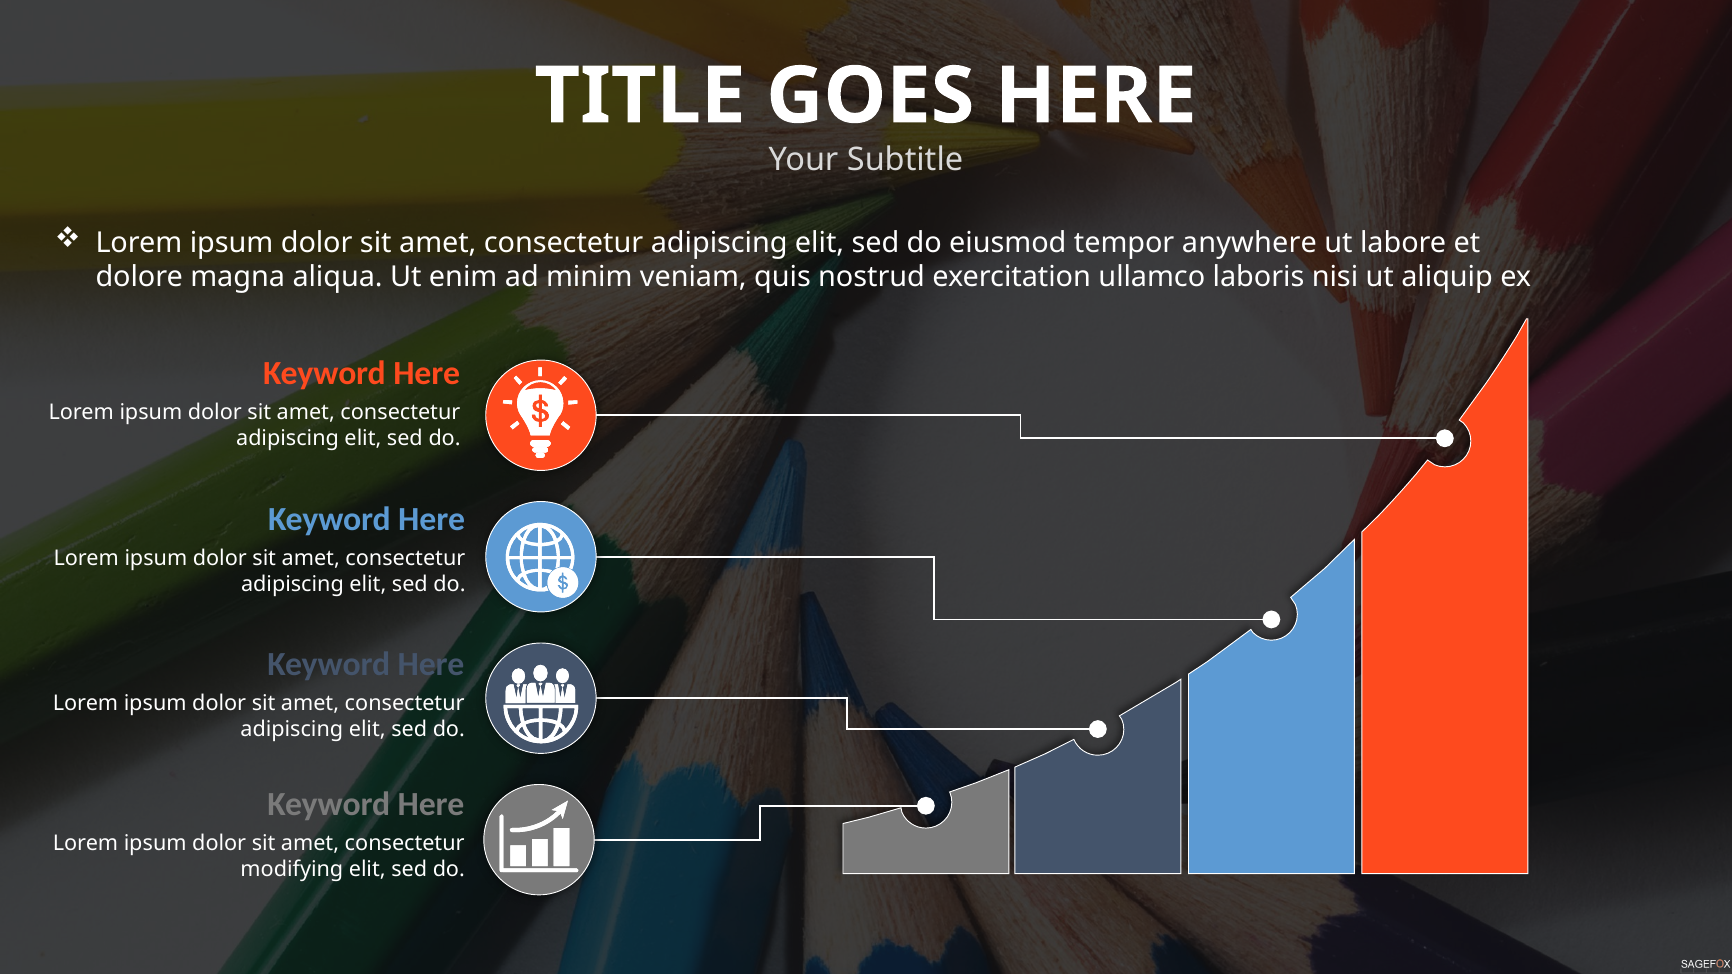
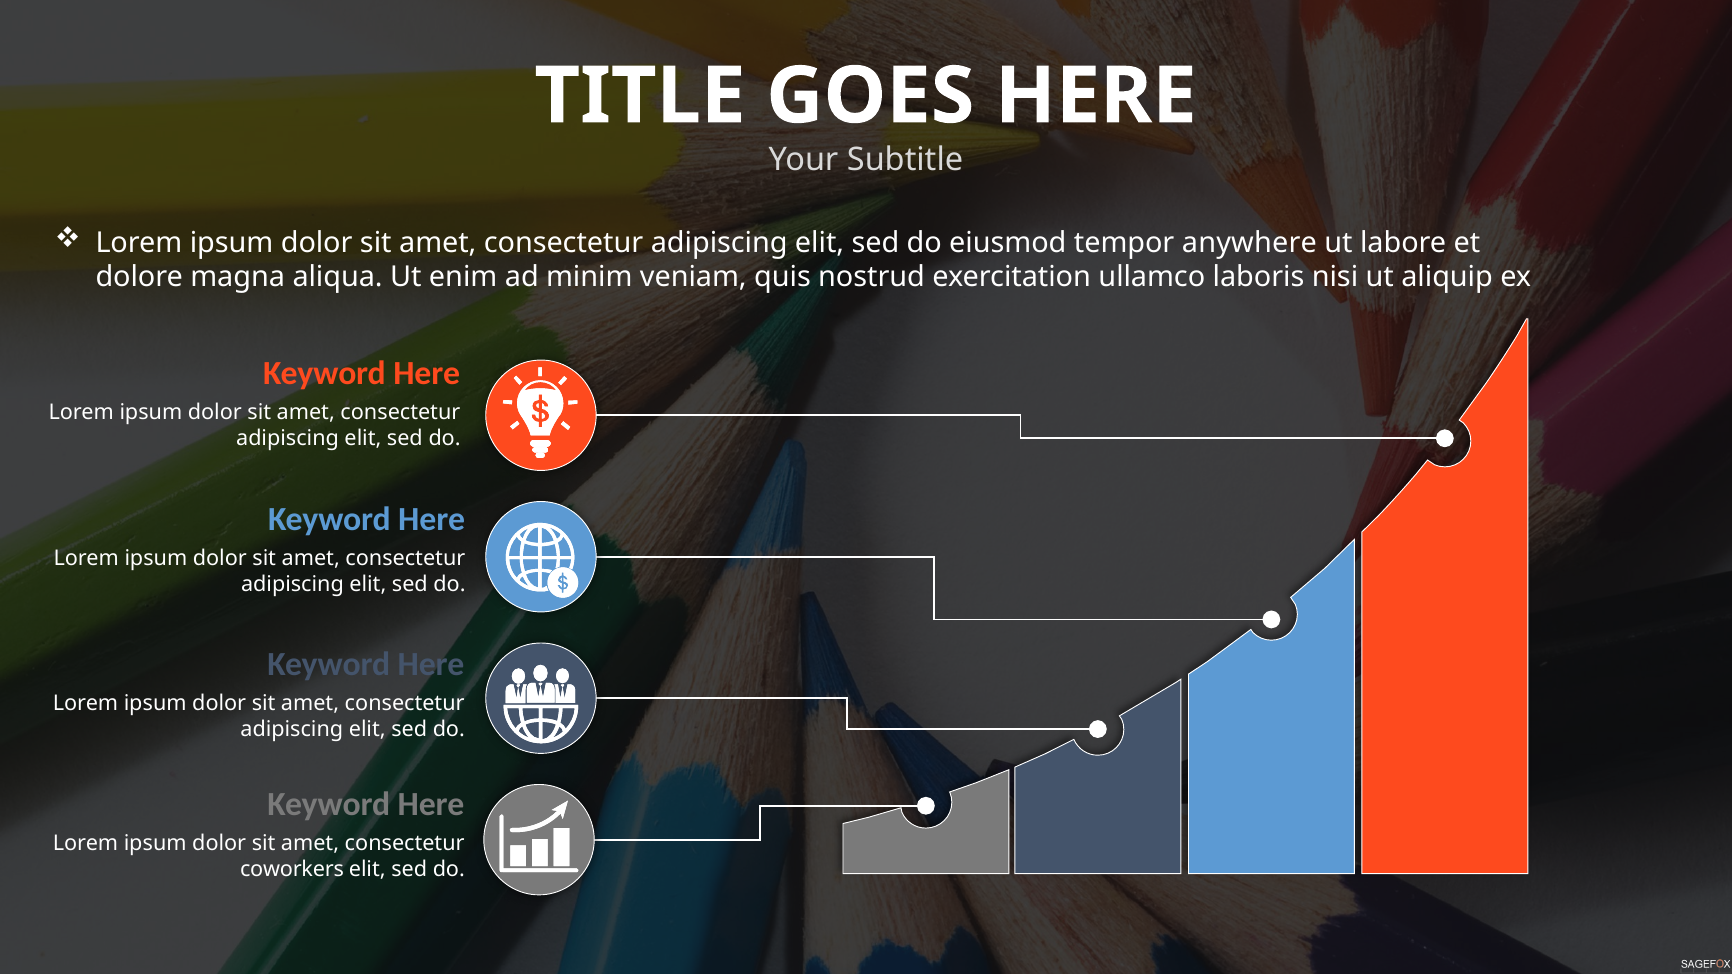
modifying: modifying -> coworkers
